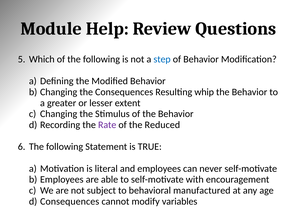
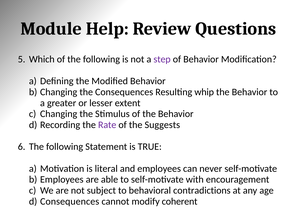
step colour: blue -> purple
Reduced: Reduced -> Suggests
manufactured: manufactured -> contradictions
variables: variables -> coherent
